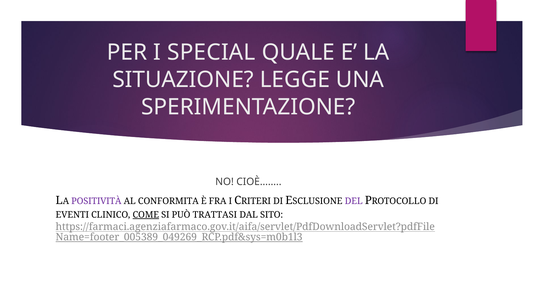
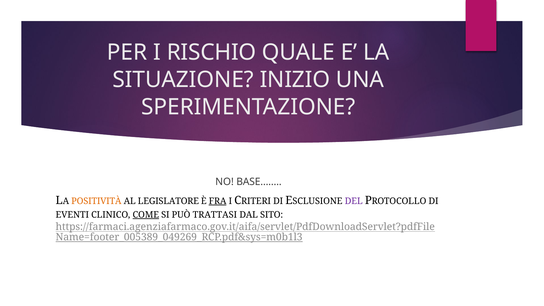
SPECIAL: SPECIAL -> RISCHIO
LEGGE: LEGGE -> INIZIO
CIOÈ……: CIOÈ…… -> BASE……
POSITIVITÀ colour: purple -> orange
CONFORMITA: CONFORMITA -> LEGISLATORE
FRA underline: none -> present
